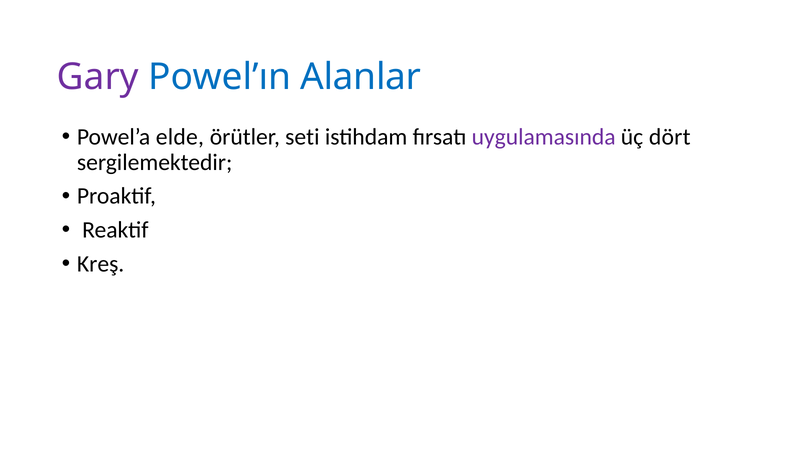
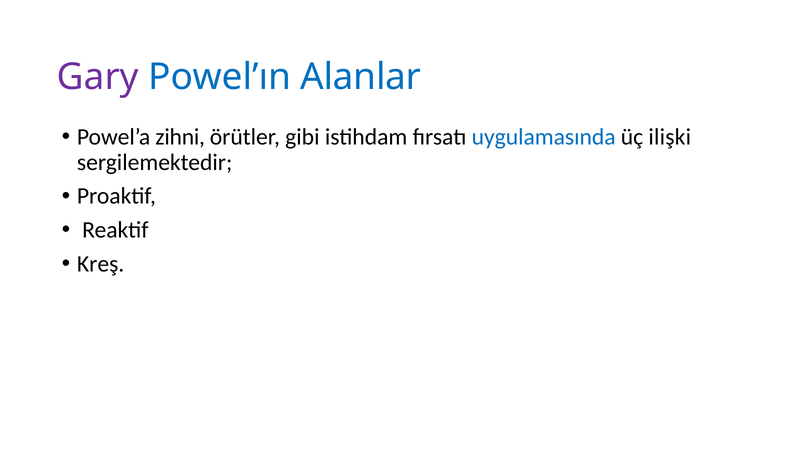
elde: elde -> zihni
seti: seti -> gibi
uygulamasında colour: purple -> blue
dört: dört -> ilişki
